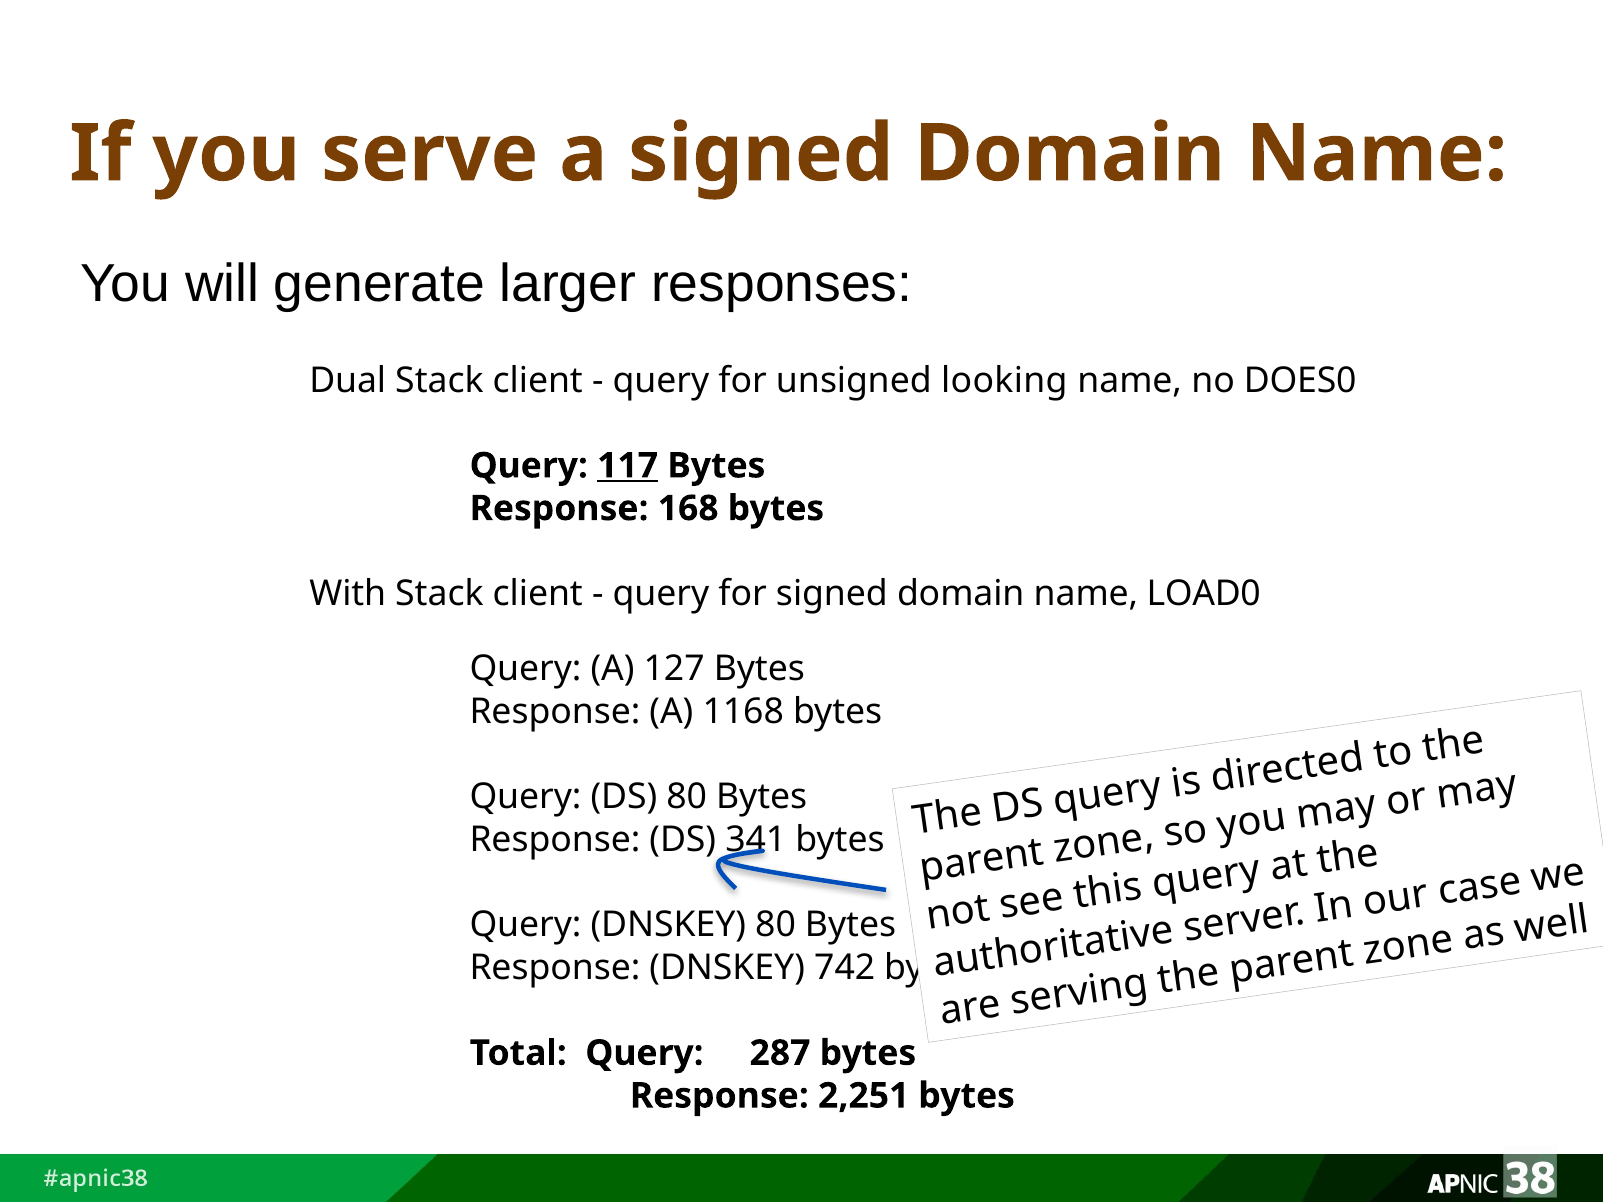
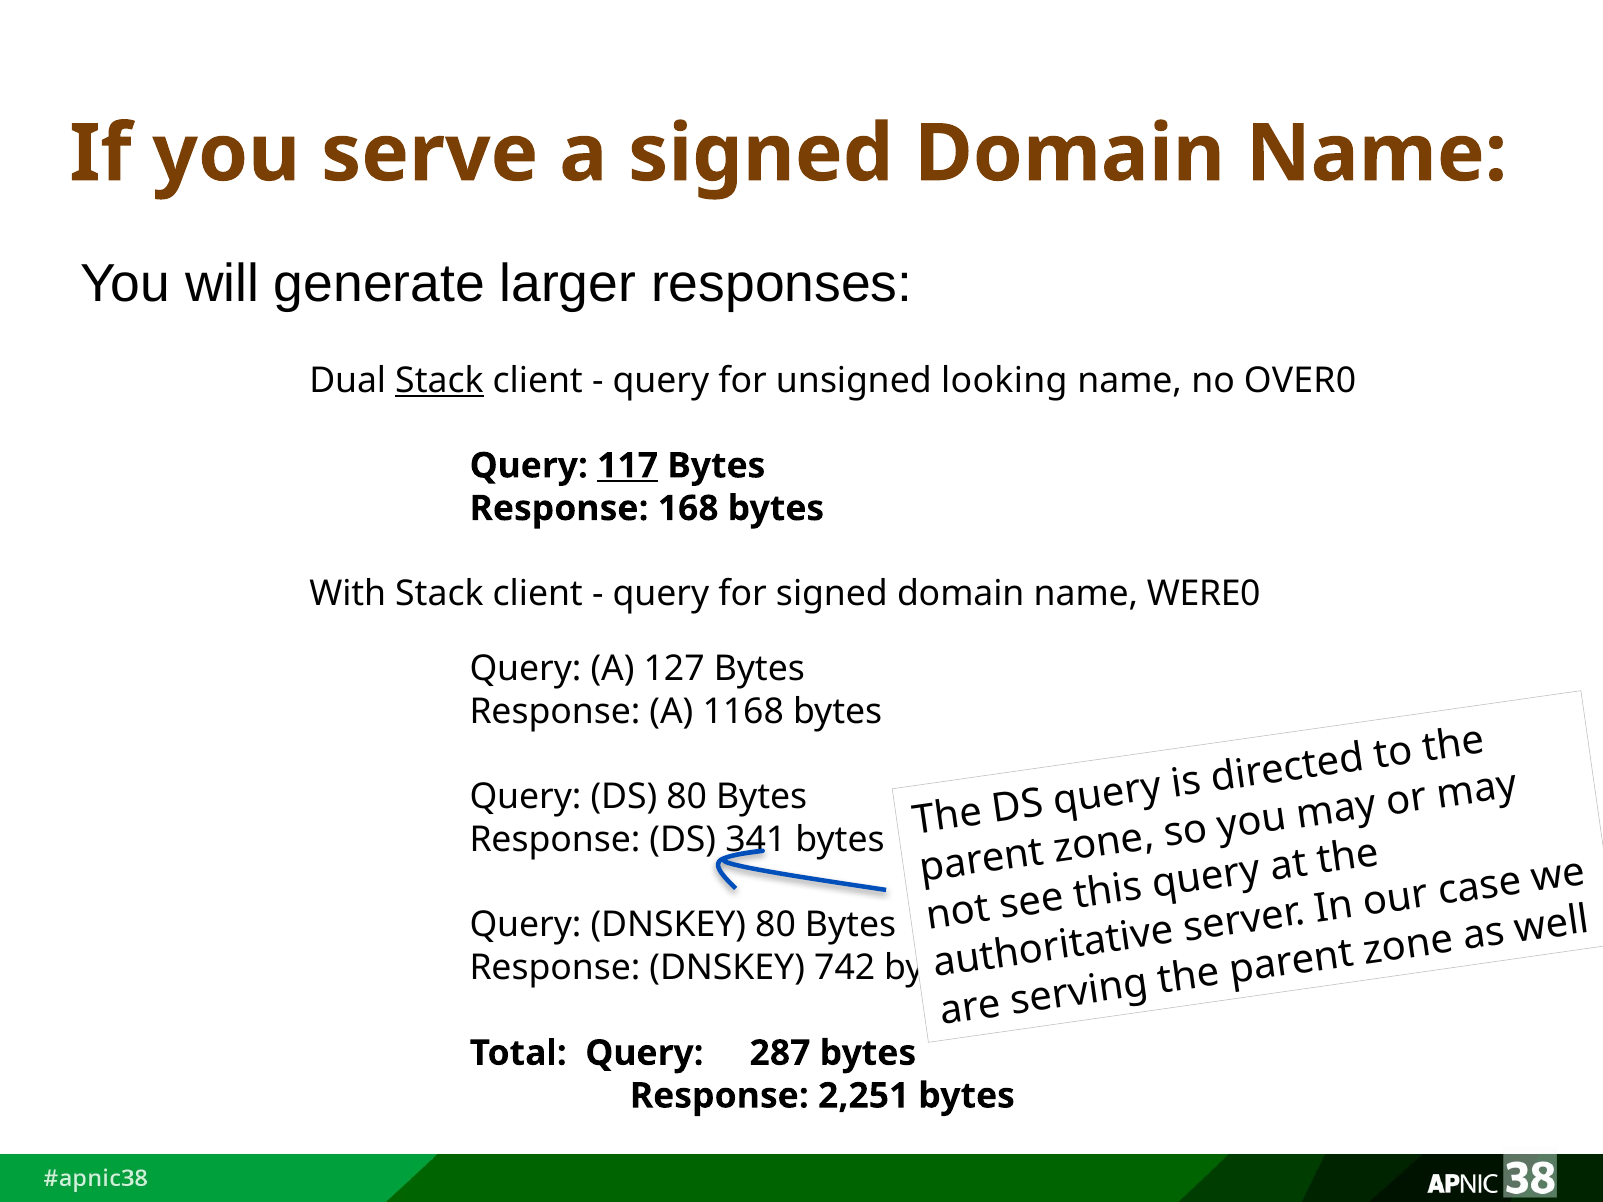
Stack at (439, 380) underline: none -> present
DOES0: DOES0 -> OVER0
LOAD0: LOAD0 -> WERE0
